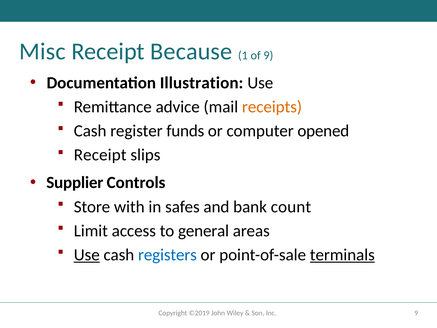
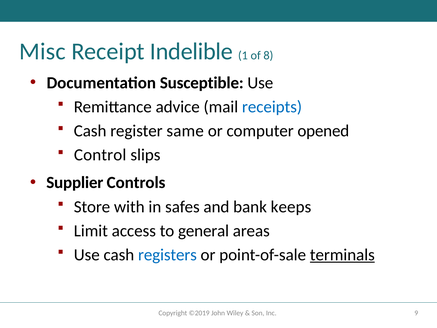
Because: Because -> Indelible
of 9: 9 -> 8
Illustration: Illustration -> Susceptible
receipts colour: orange -> blue
funds: funds -> same
Receipt at (100, 155): Receipt -> Control
count: count -> keeps
Use at (87, 255) underline: present -> none
